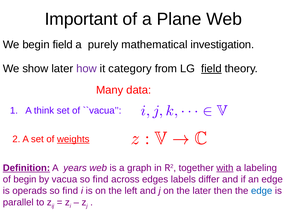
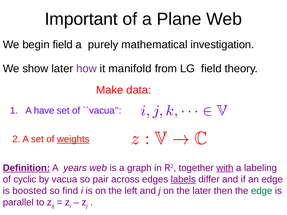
category: category -> manifold
field at (211, 69) underline: present -> none
Many: Many -> Make
think: think -> have
of begin: begin -> cyclic
vacua so find: find -> pair
labels underline: none -> present
operads: operads -> boosted
edge at (262, 191) colour: blue -> green
